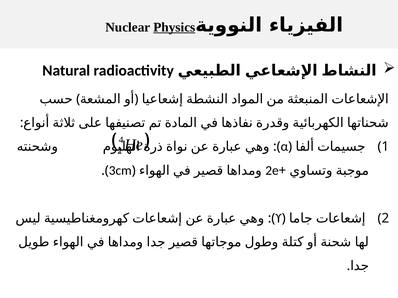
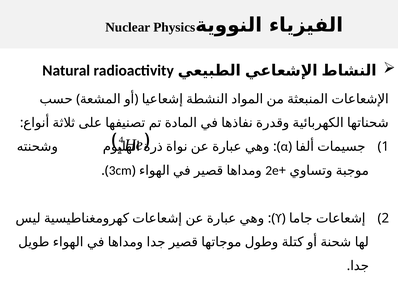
Physics underline: present -> none
